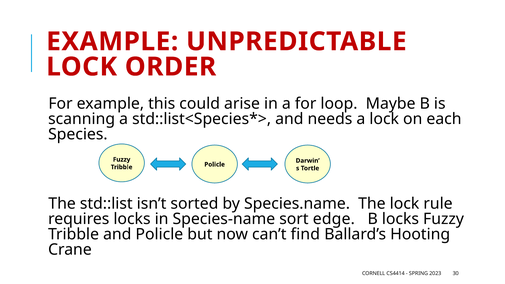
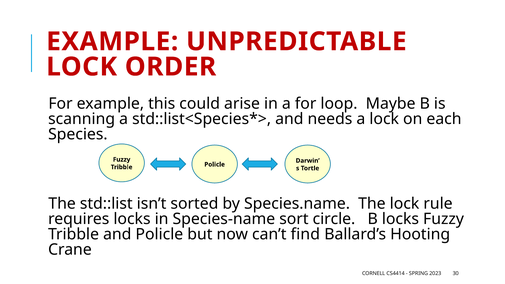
edge: edge -> circle
